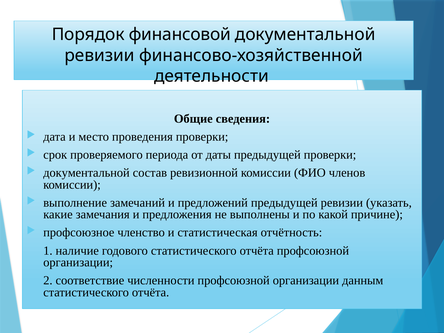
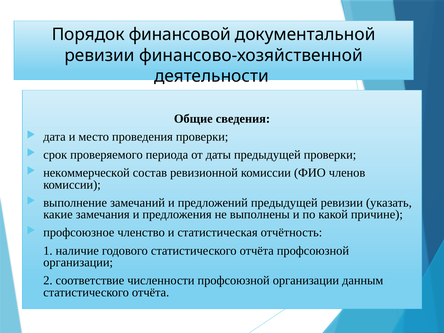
документальной at (86, 173): документальной -> некоммерческой
